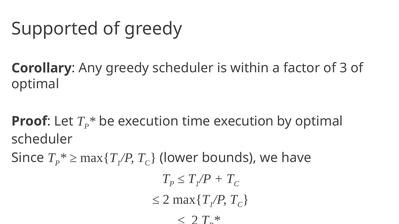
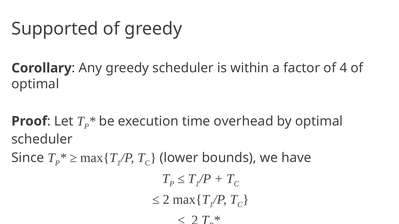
3: 3 -> 4
time execution: execution -> overhead
